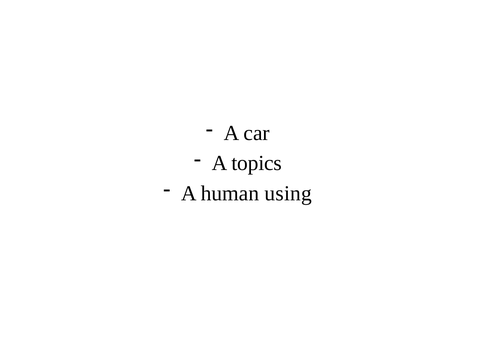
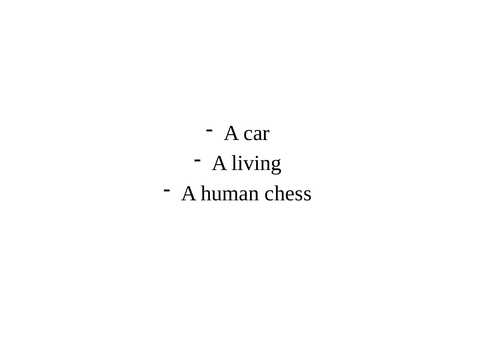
topics: topics -> living
using: using -> chess
